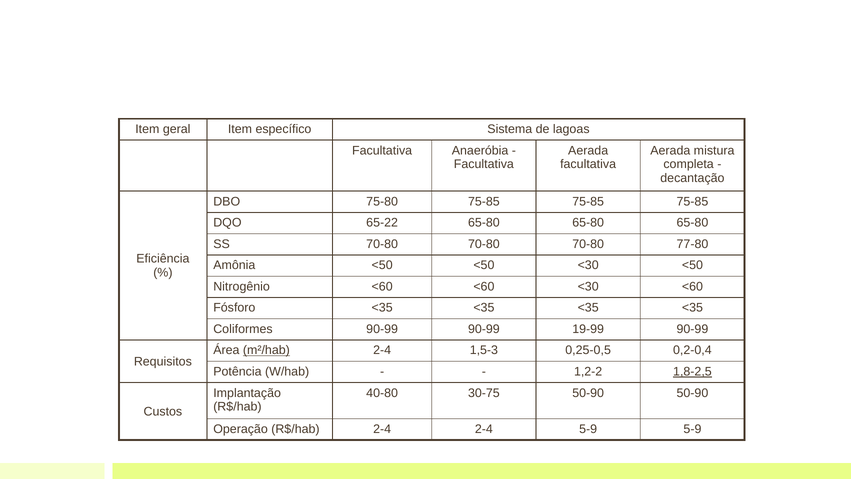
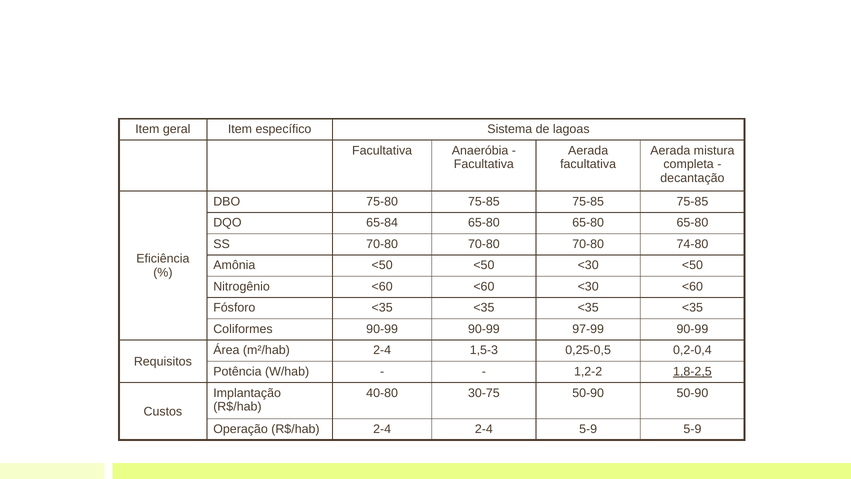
65-22: 65-22 -> 65-84
77-80: 77-80 -> 74-80
19-99: 19-99 -> 97-99
m²/hab underline: present -> none
